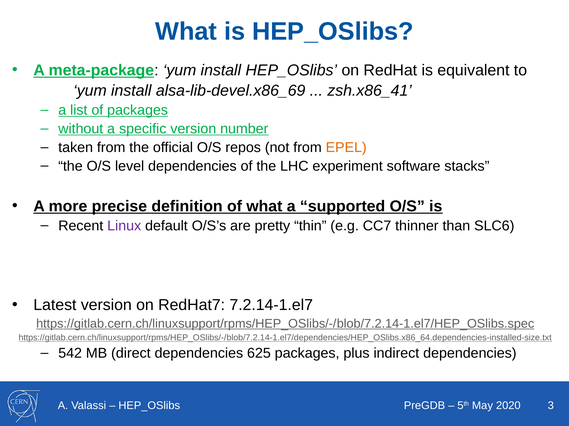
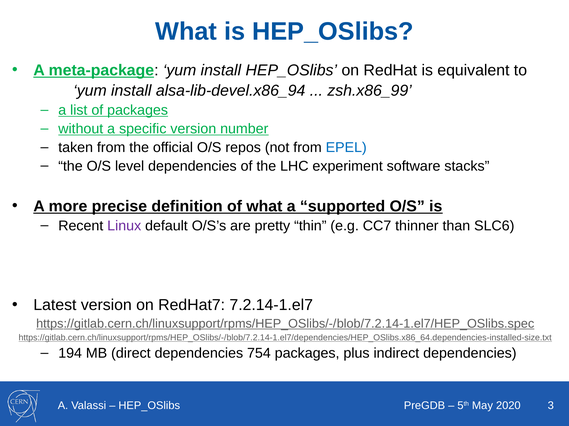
alsa-lib-devel.x86_69: alsa-lib-devel.x86_69 -> alsa-lib-devel.x86_94
zsh.x86_41: zsh.x86_41 -> zsh.x86_99
EPEL colour: orange -> blue
542: 542 -> 194
625: 625 -> 754
